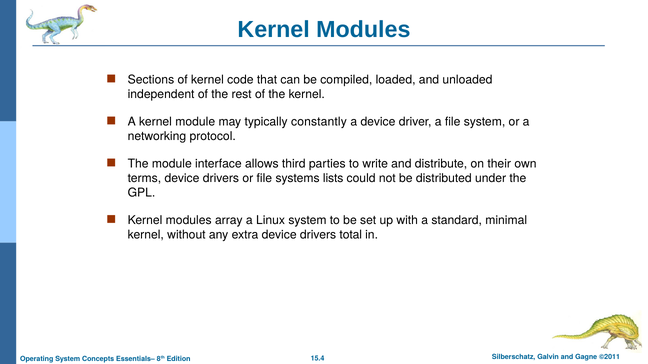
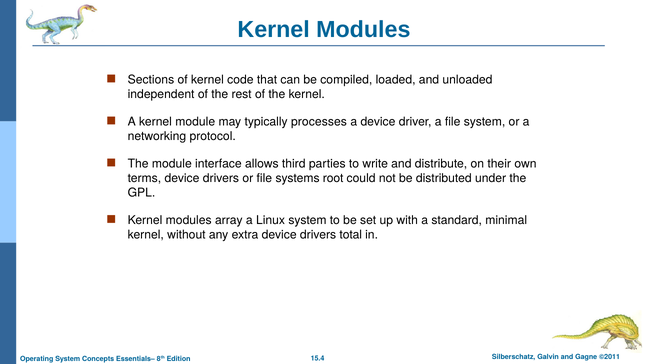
constantly: constantly -> processes
lists: lists -> root
